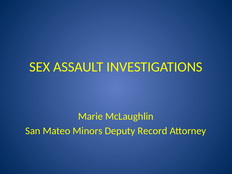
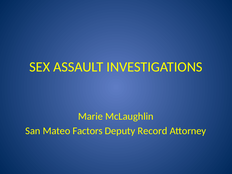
Minors: Minors -> Factors
